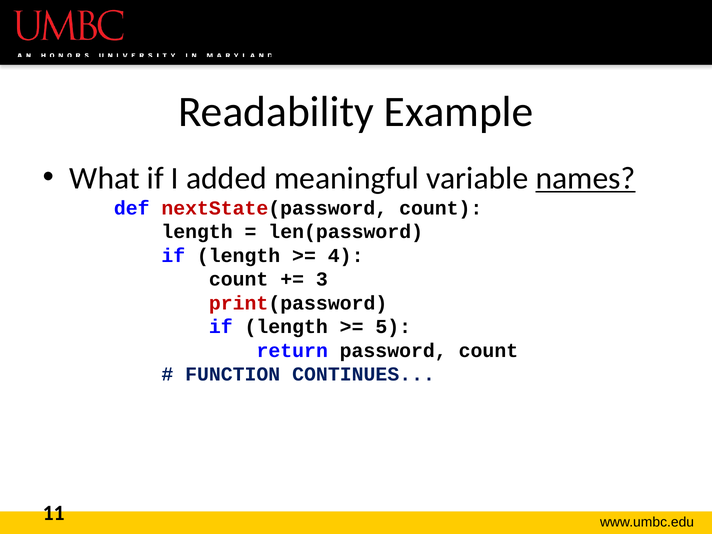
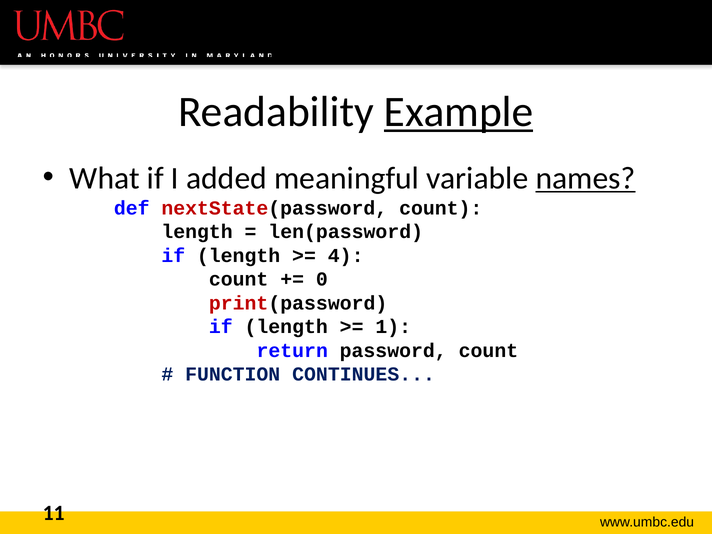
Example underline: none -> present
3: 3 -> 0
5: 5 -> 1
